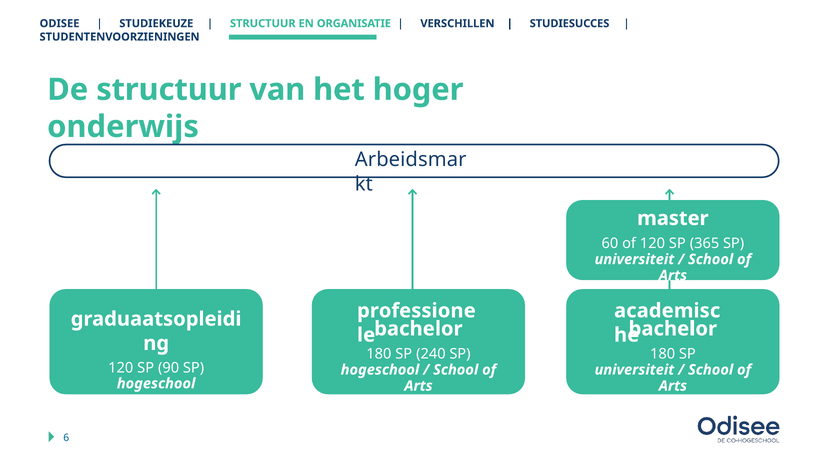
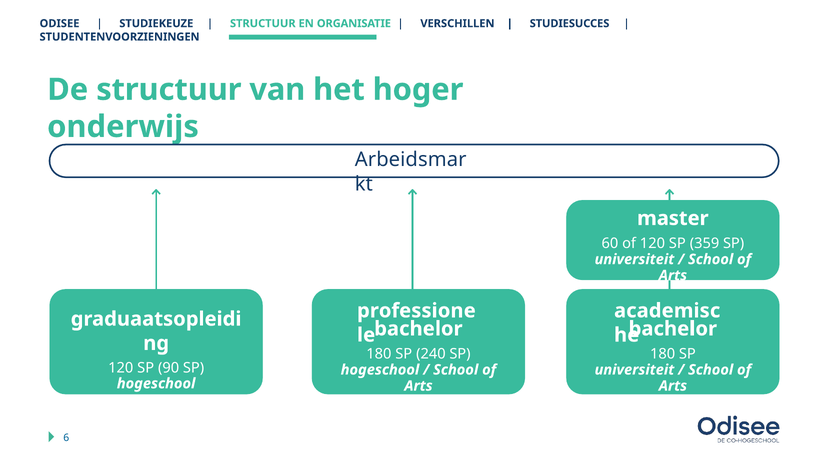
365: 365 -> 359
